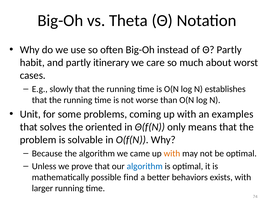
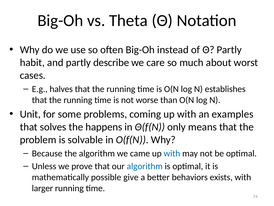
itinerary: itinerary -> describe
slowly: slowly -> halves
oriented: oriented -> happens
with at (172, 153) colour: orange -> blue
find: find -> give
